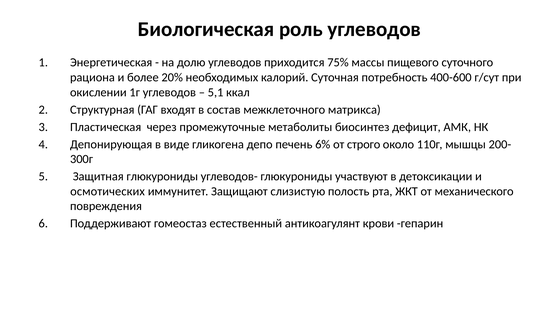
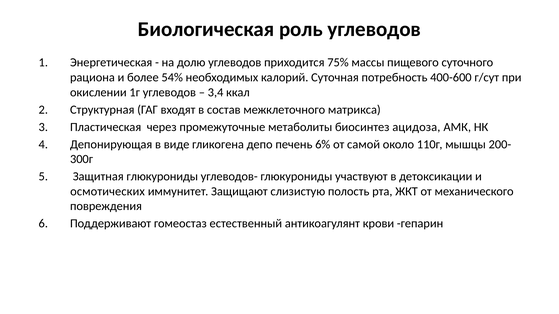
20%: 20% -> 54%
5,1: 5,1 -> 3,4
дефицит: дефицит -> ацидоза
строго: строго -> самой
